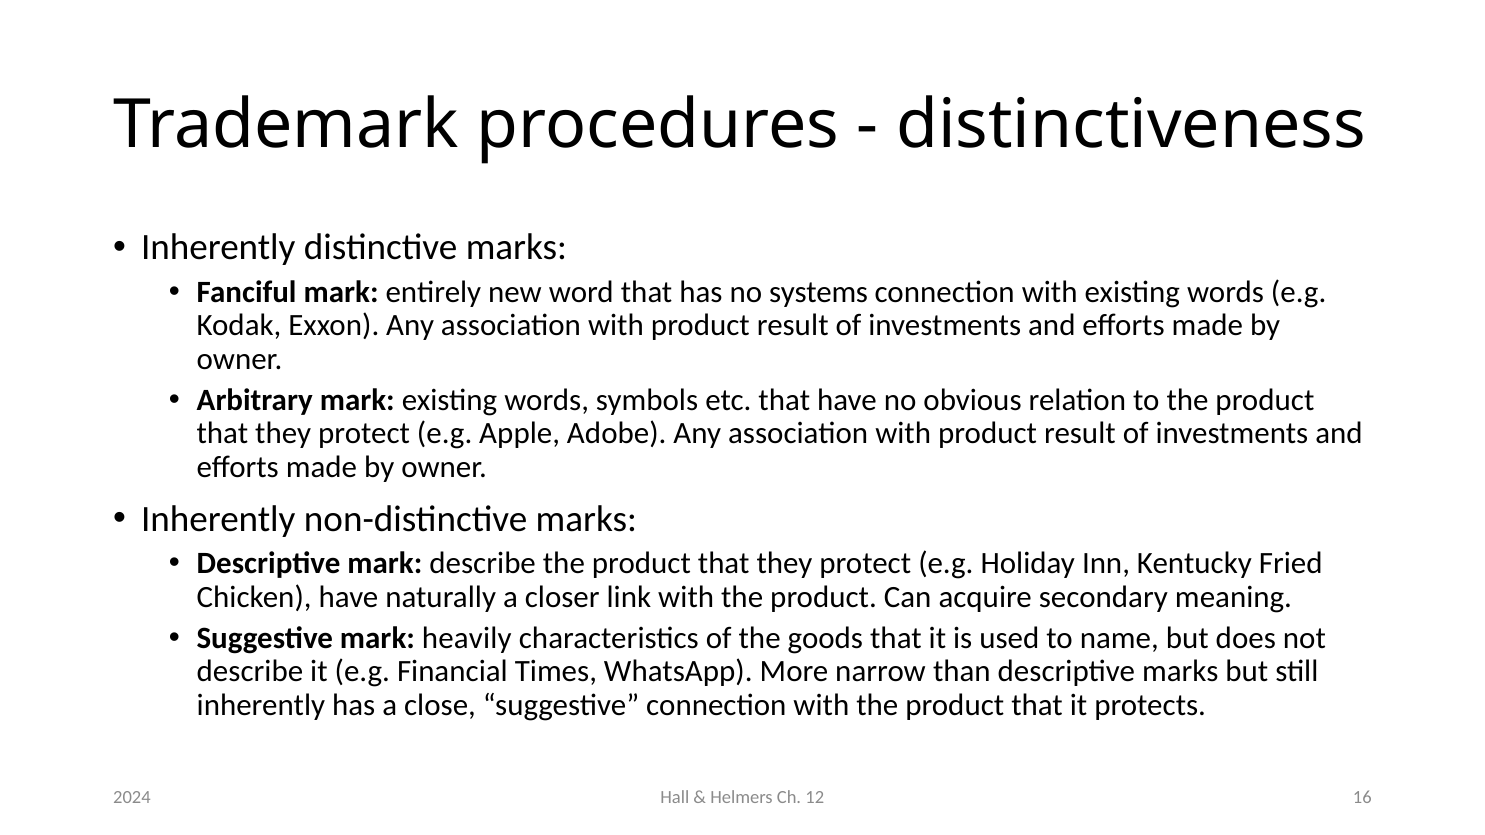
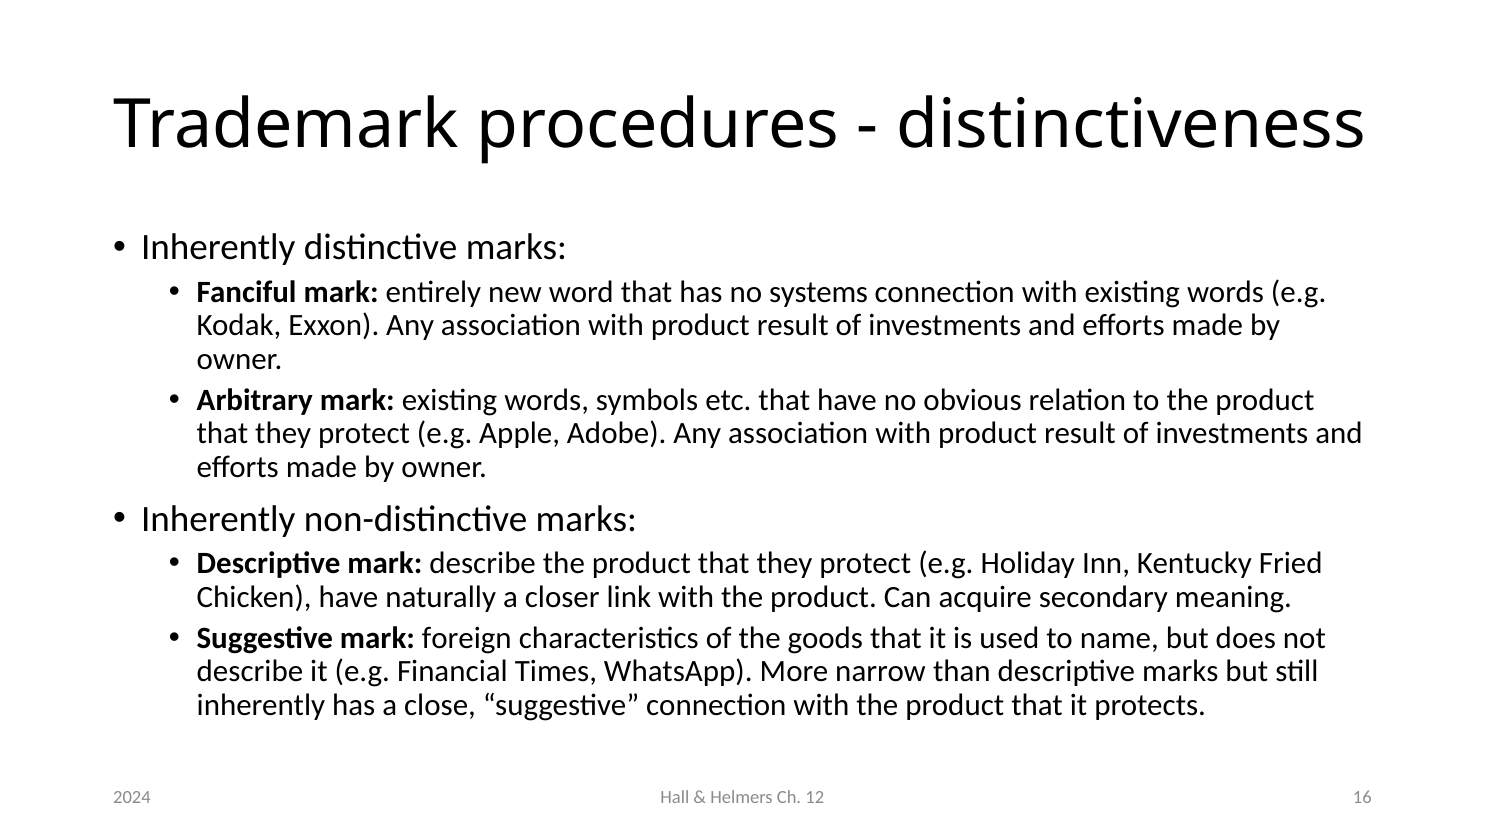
heavily: heavily -> foreign
